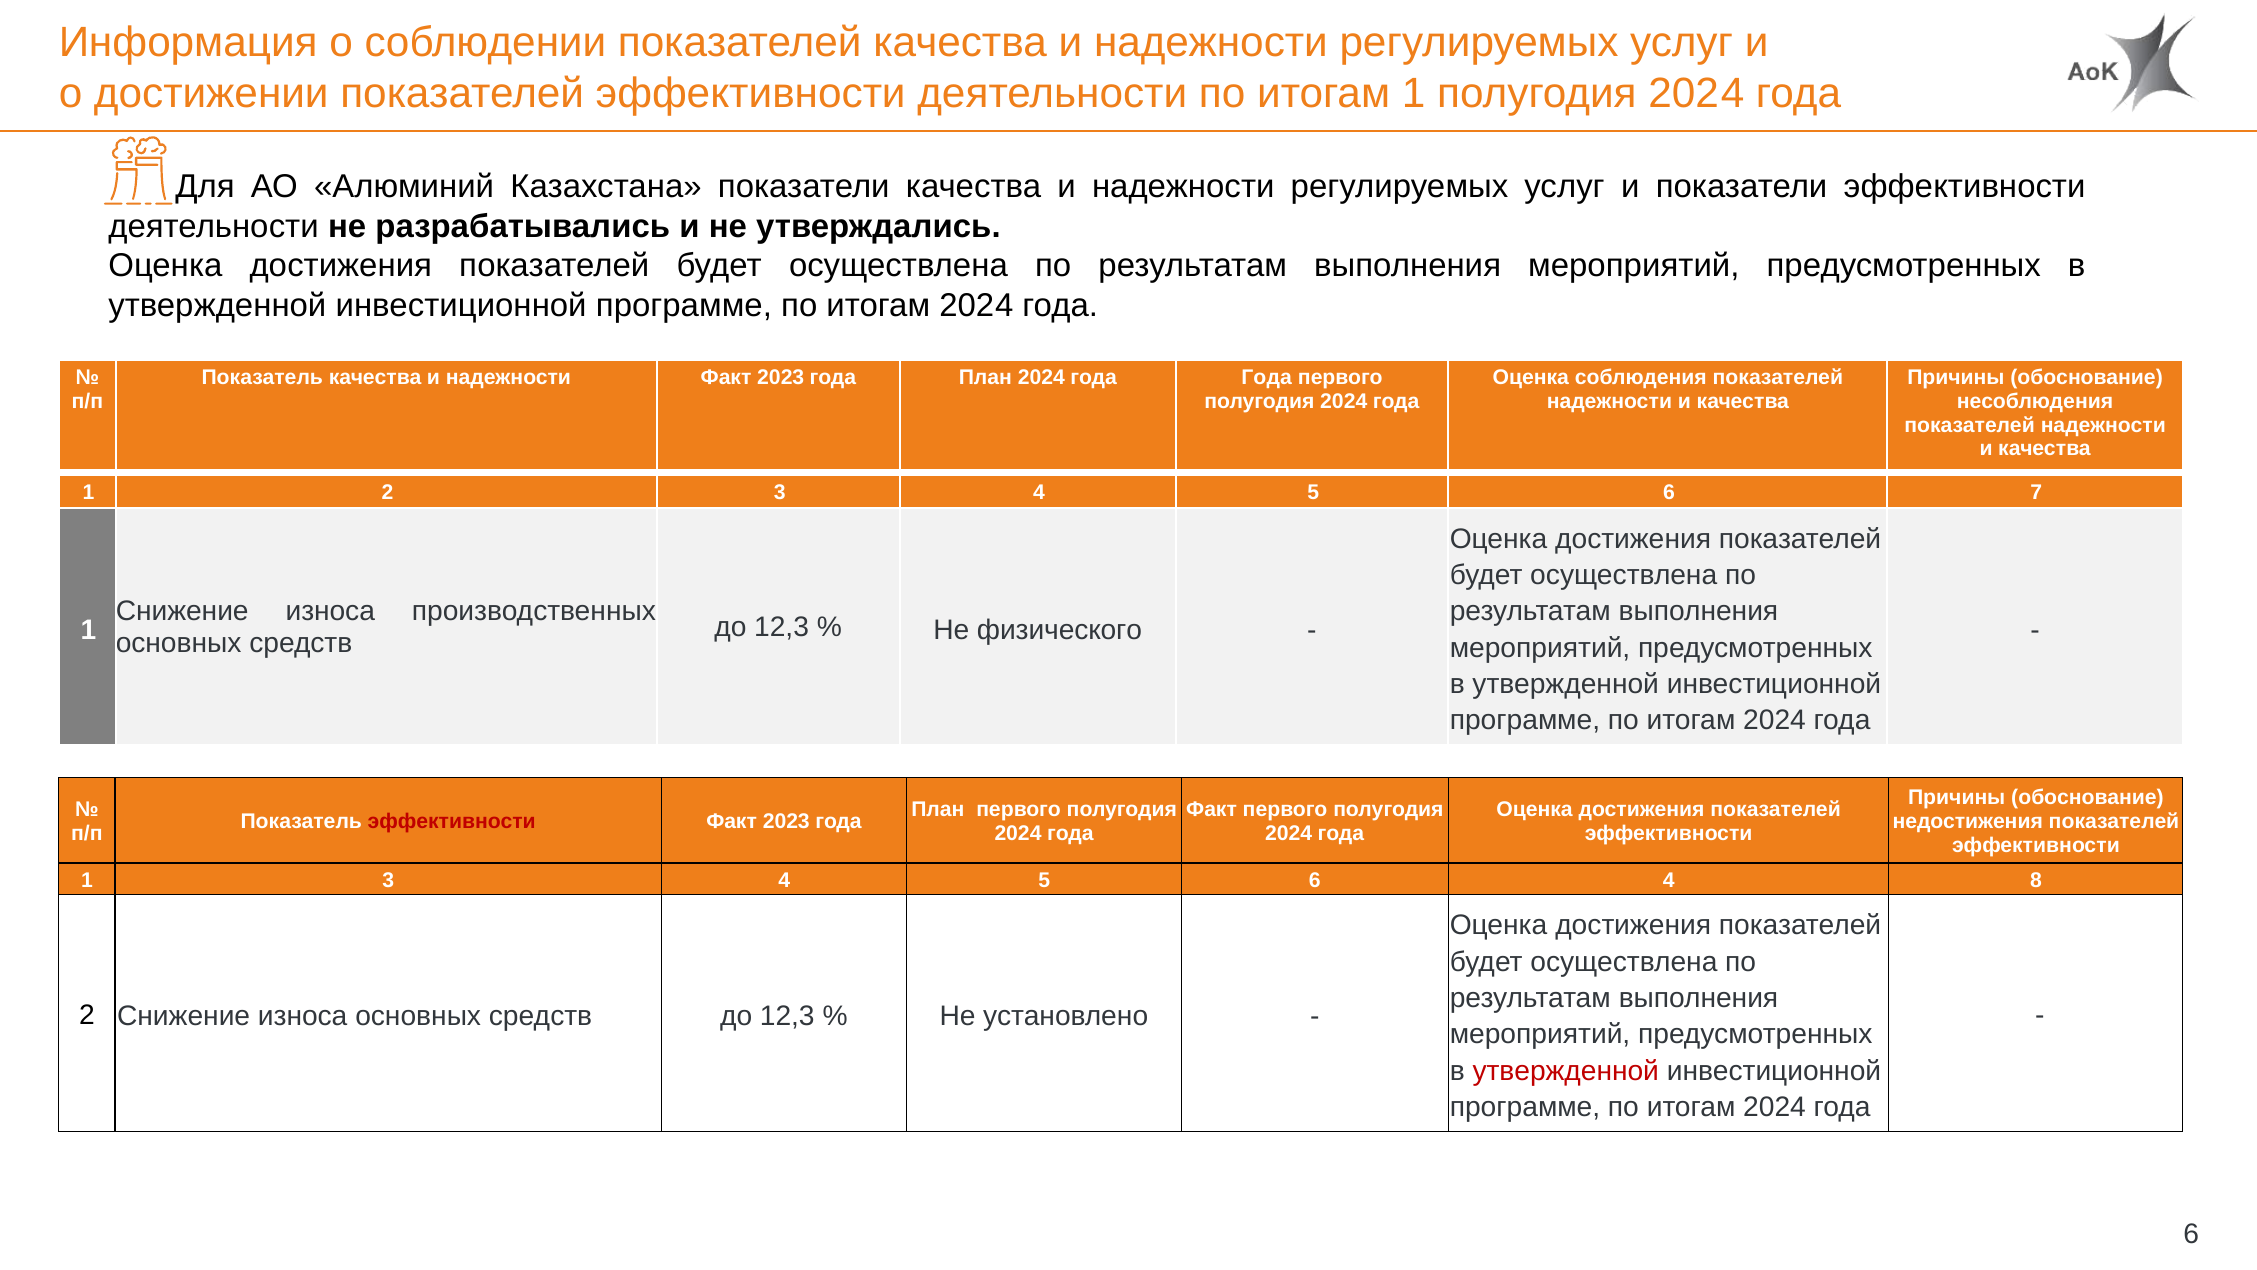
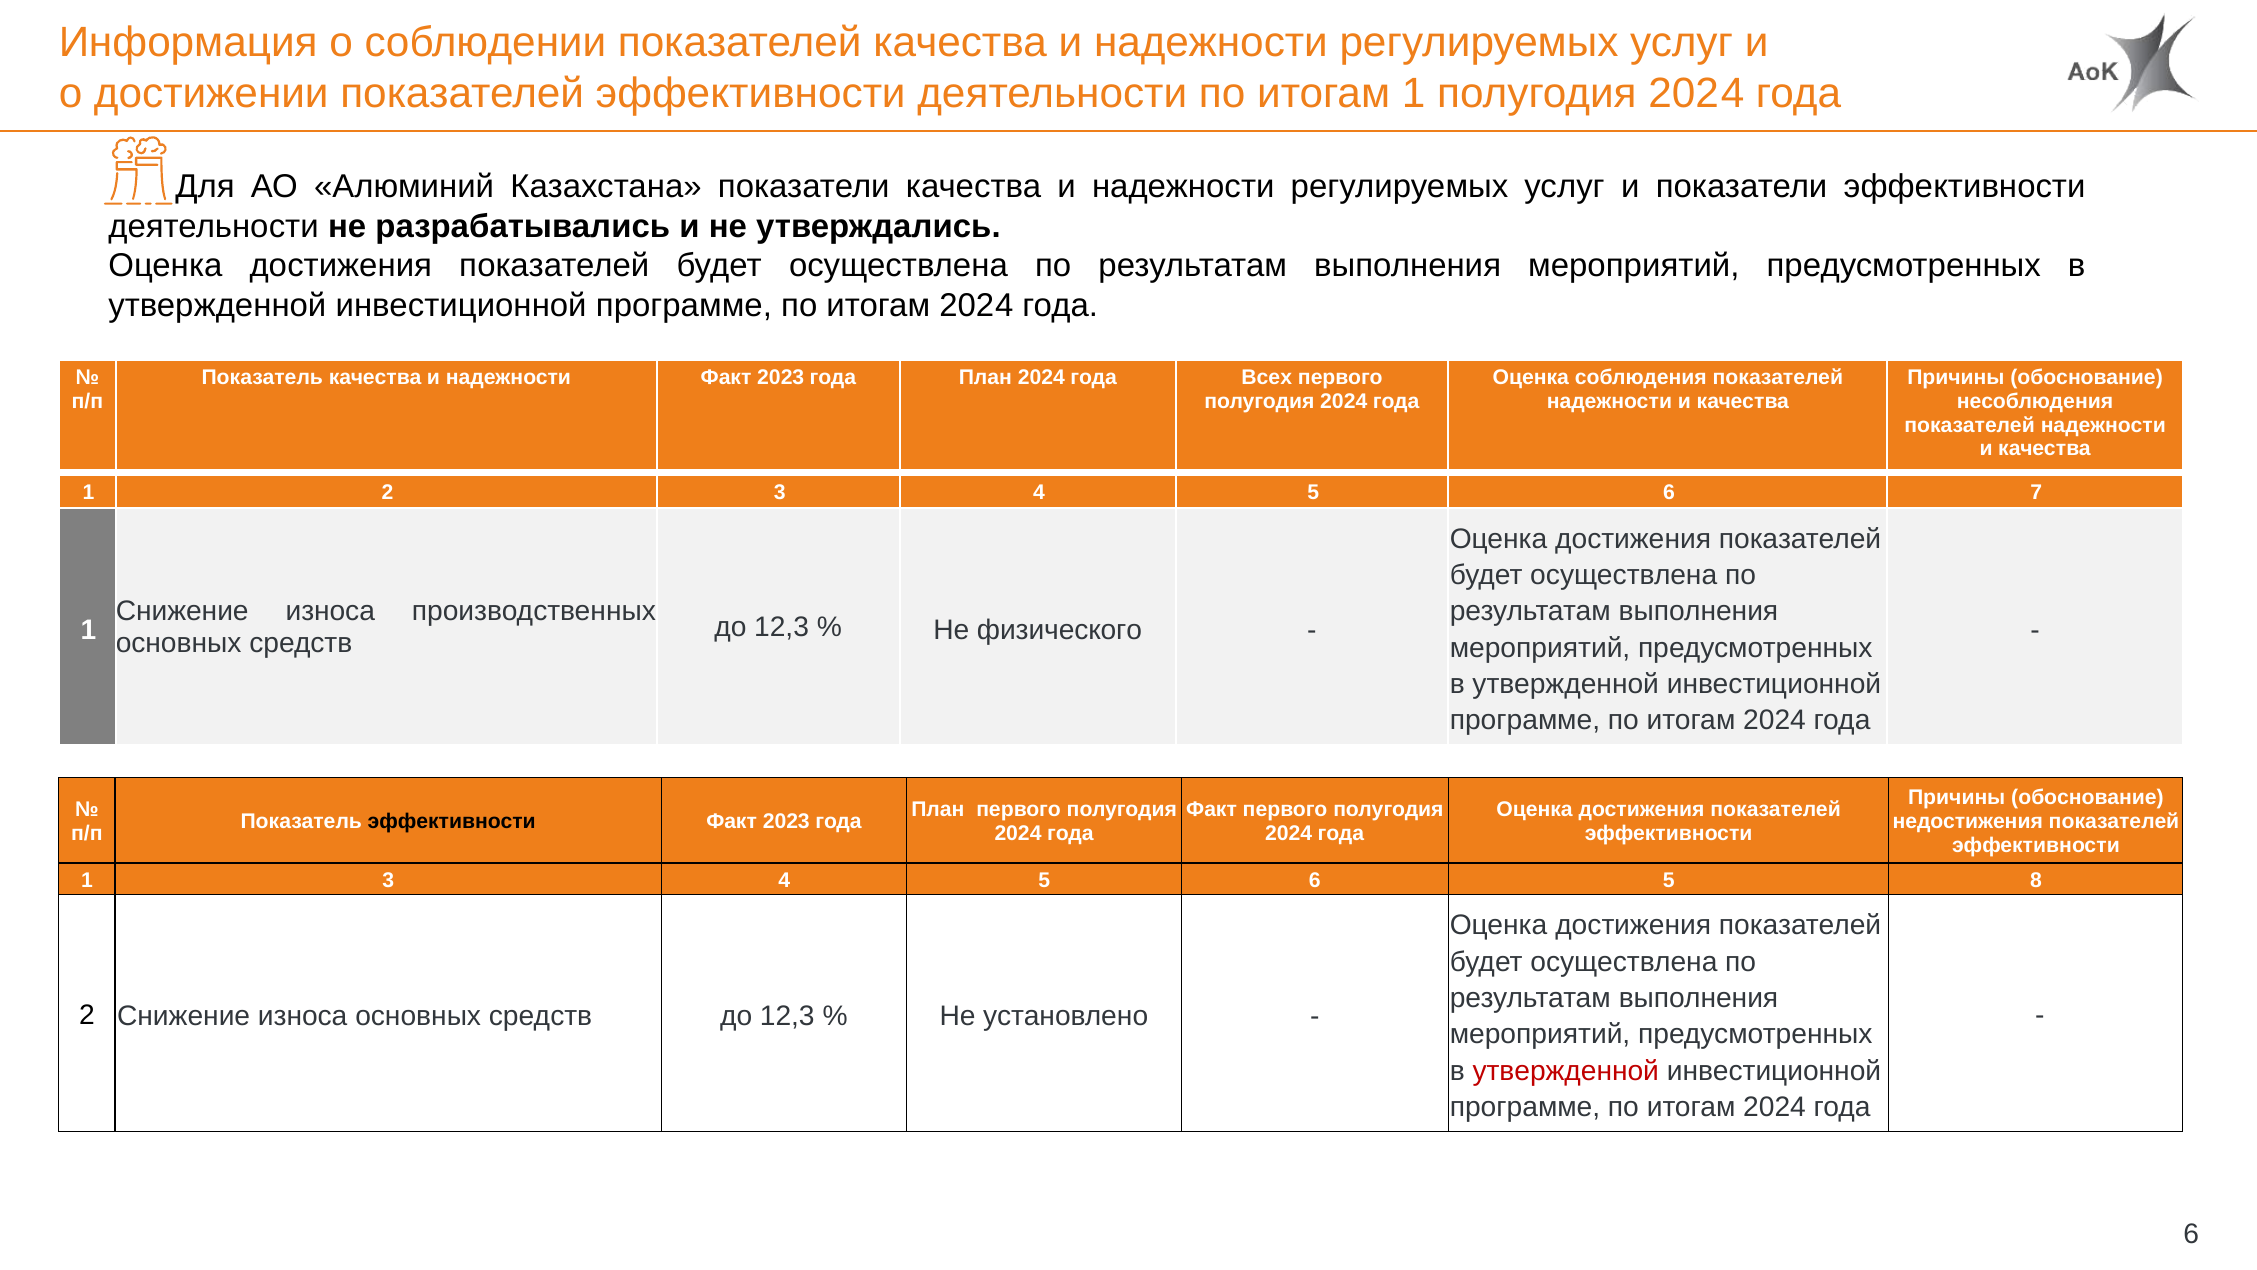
года Года: Года -> Всех
эффективности at (452, 821) colour: red -> black
6 4: 4 -> 5
